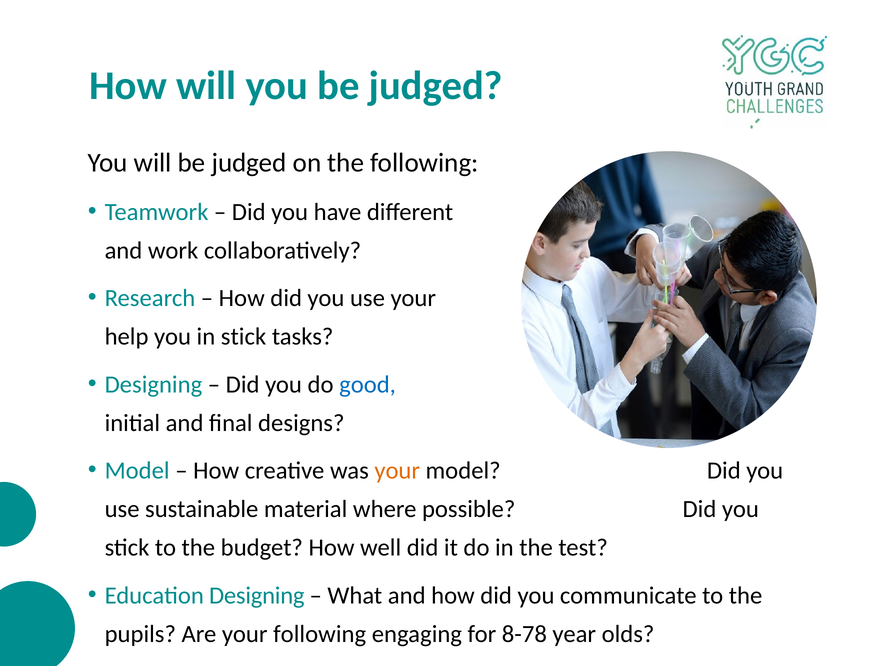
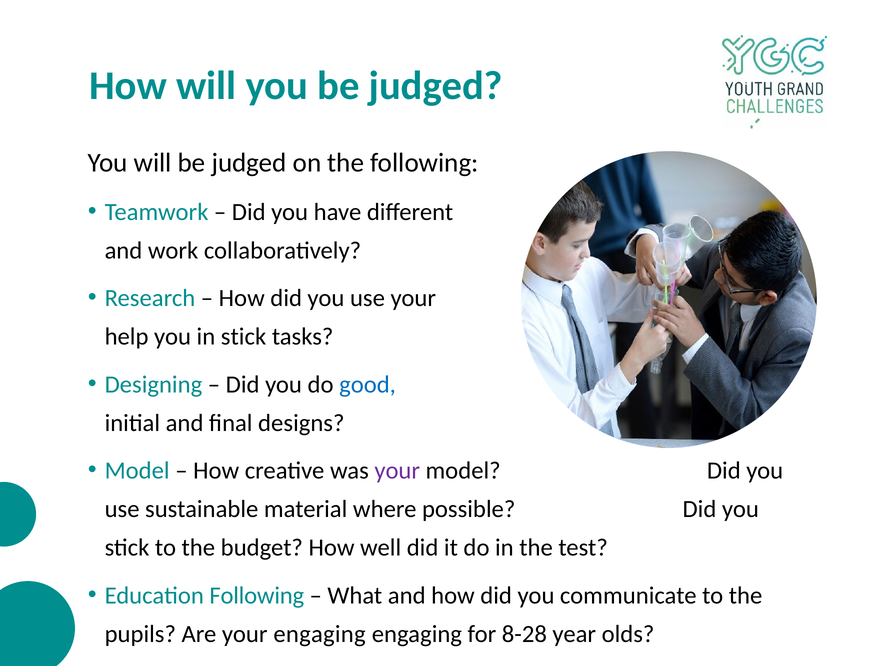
your at (397, 471) colour: orange -> purple
Education Designing: Designing -> Following
your following: following -> engaging
8-78: 8-78 -> 8-28
